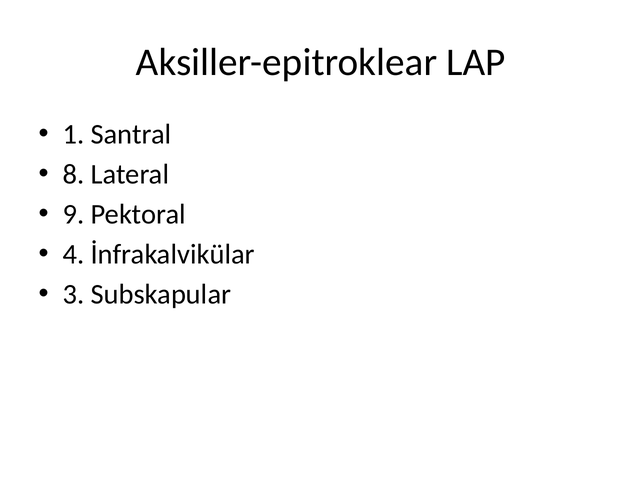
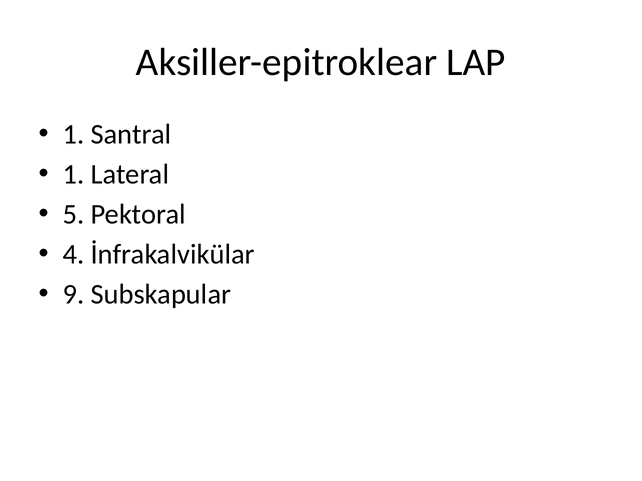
8 at (73, 175): 8 -> 1
9: 9 -> 5
3: 3 -> 9
